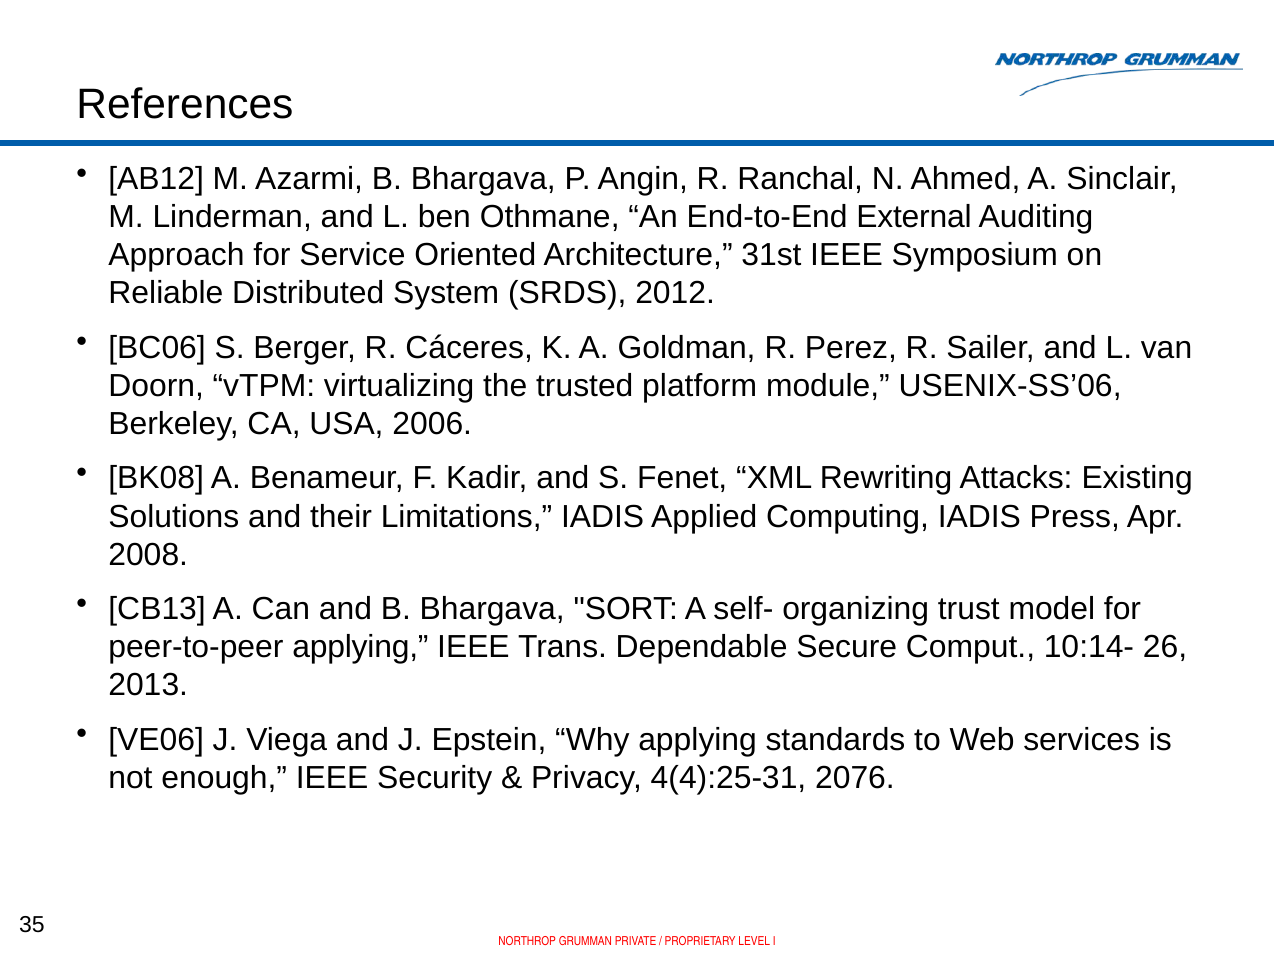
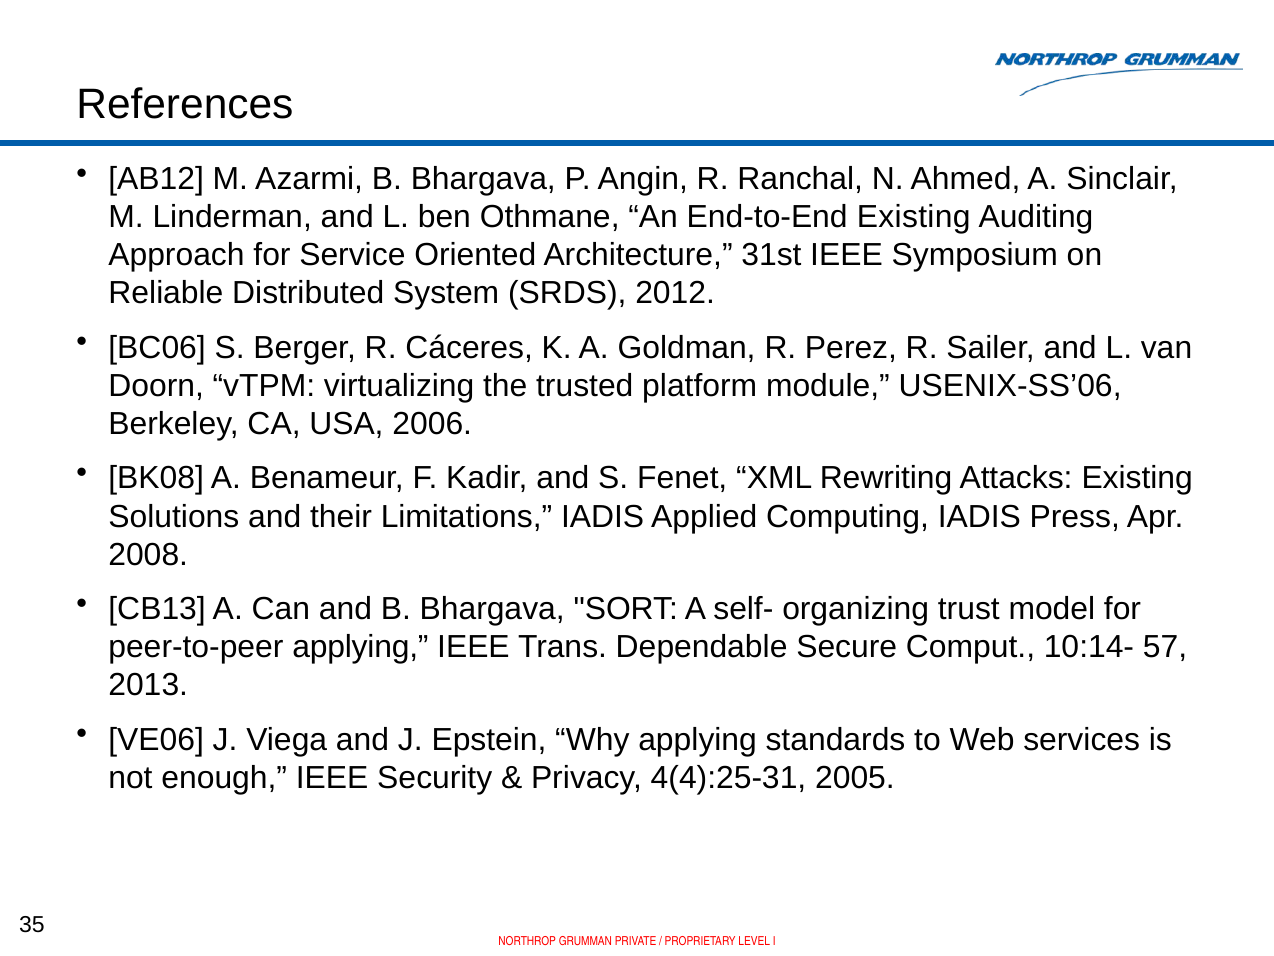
End-to-End External: External -> Existing
26: 26 -> 57
2076: 2076 -> 2005
